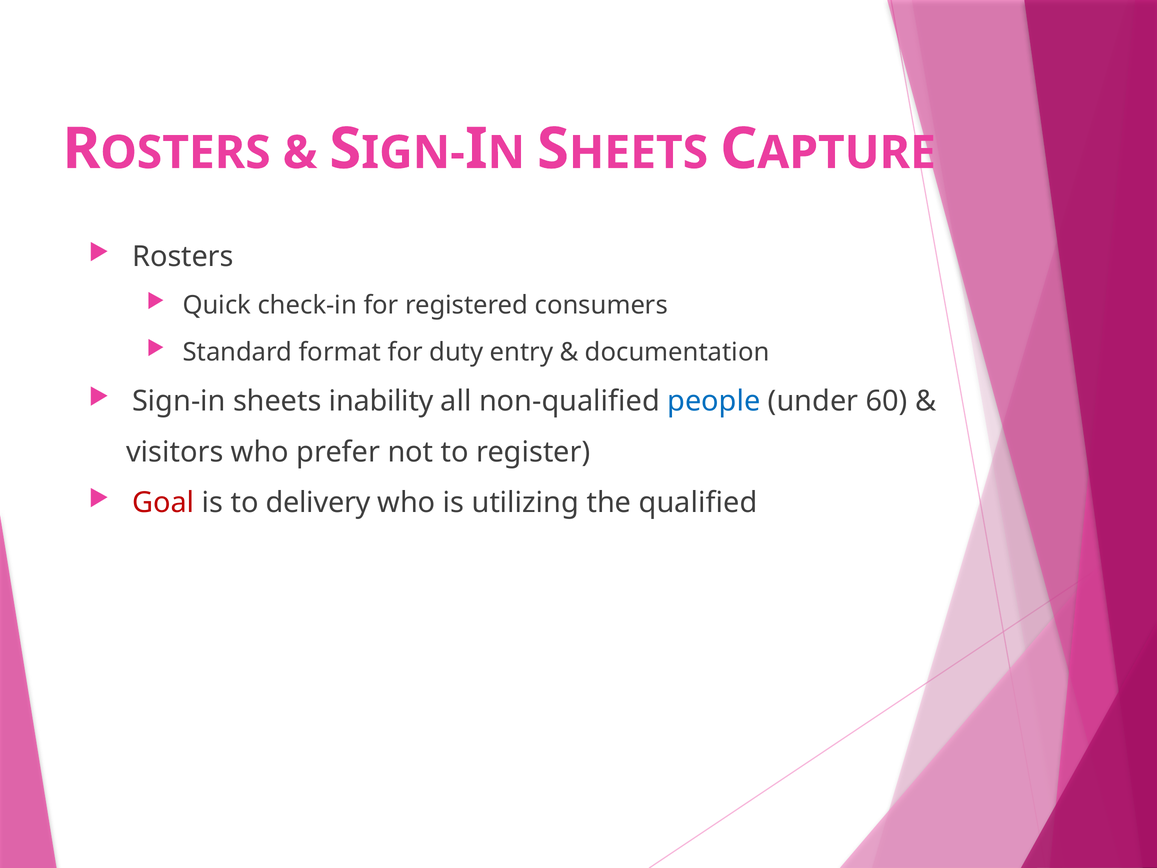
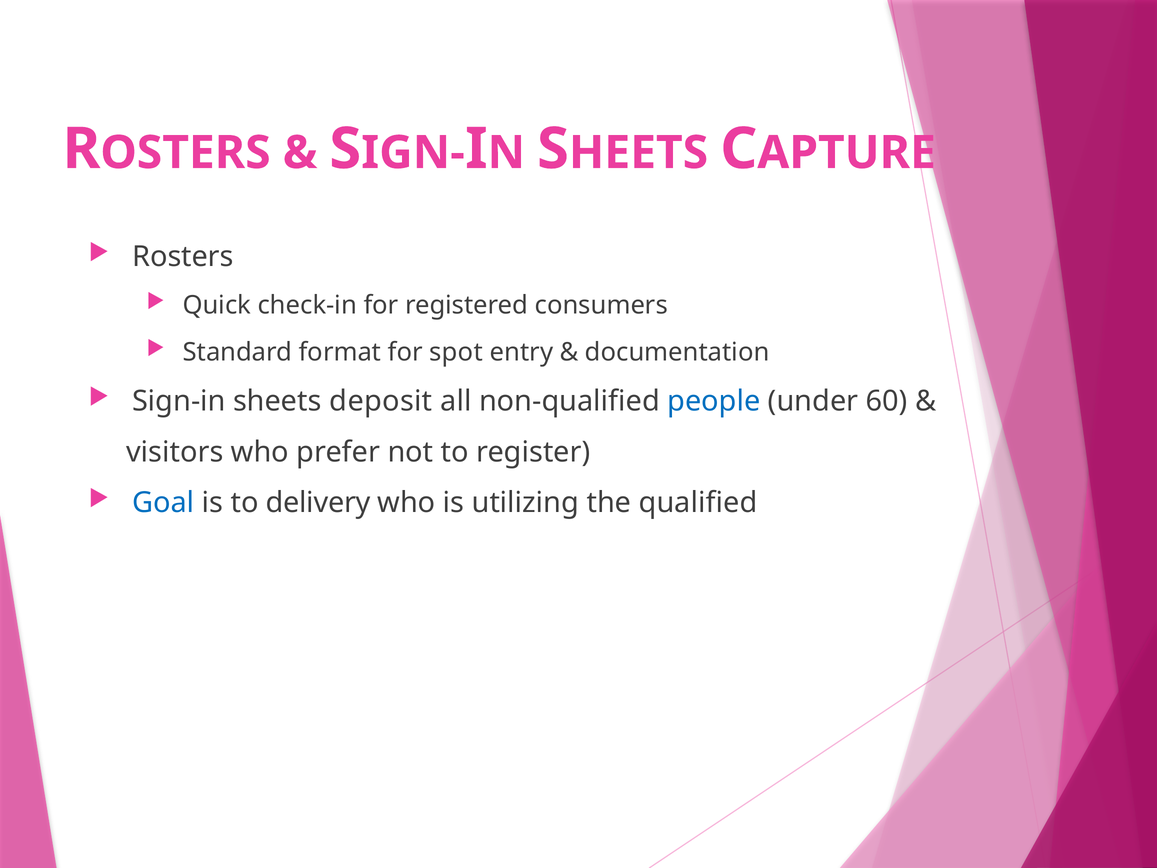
duty: duty -> spot
inability: inability -> deposit
Goal colour: red -> blue
